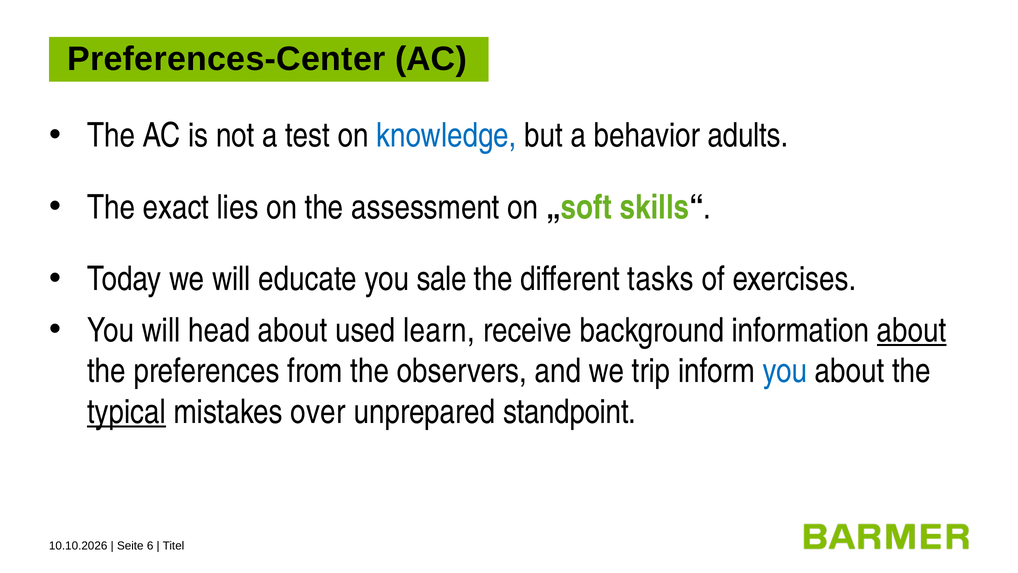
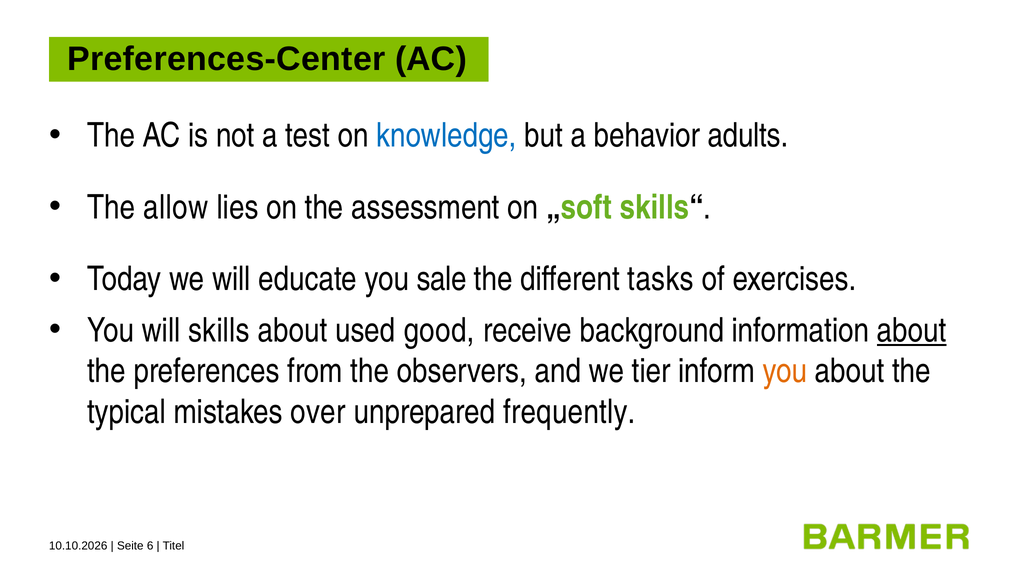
exact: exact -> allow
head: head -> skills
learn: learn -> good
trip: trip -> tier
you at (785, 371) colour: blue -> orange
typical underline: present -> none
standpoint: standpoint -> frequently
